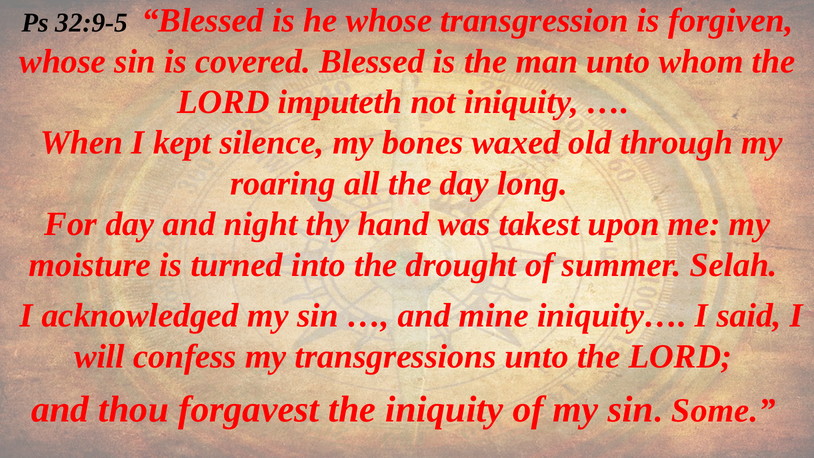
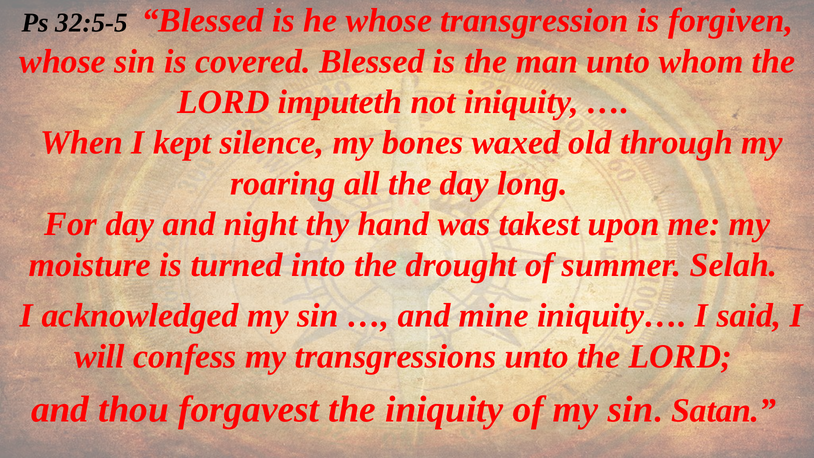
32:9-5: 32:9-5 -> 32:5-5
Some: Some -> Satan
